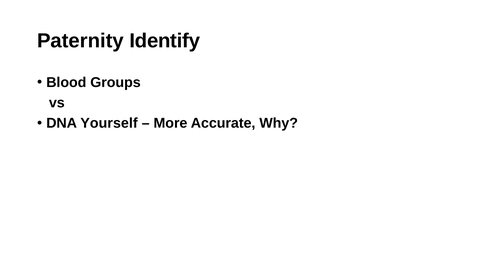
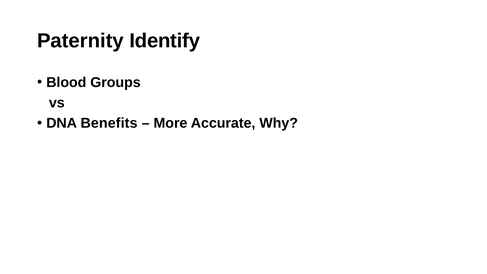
Yourself: Yourself -> Benefits
